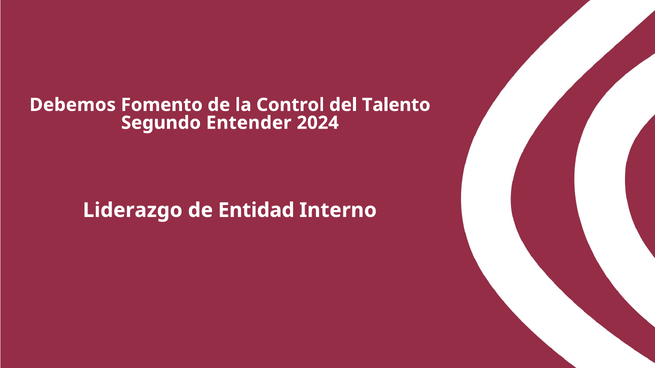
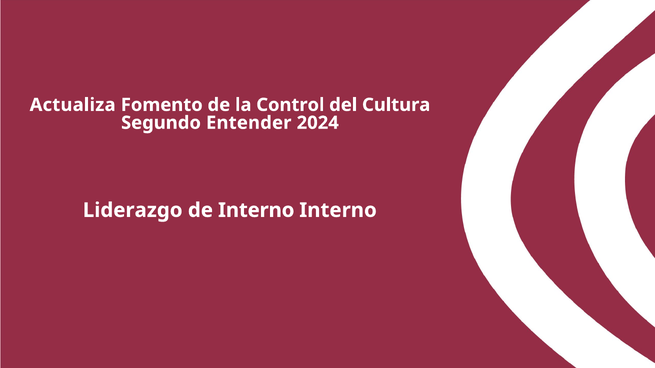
Debemos: Debemos -> Actualiza
Talento: Talento -> Cultura
de Entidad: Entidad -> Interno
